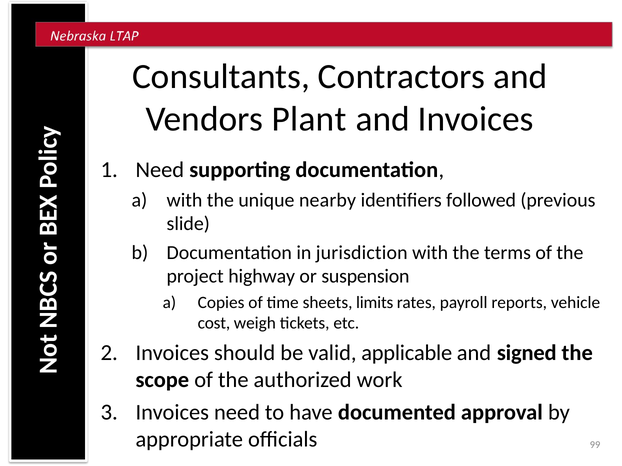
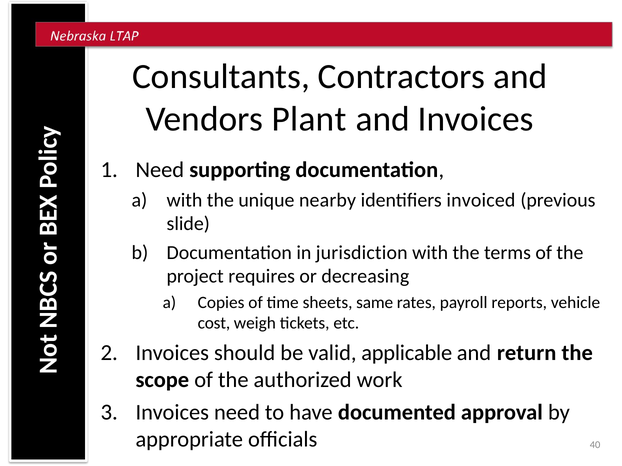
followed: followed -> invoiced
highway: highway -> requires
suspension: suspension -> decreasing
limits: limits -> same
signed: signed -> return
99: 99 -> 40
